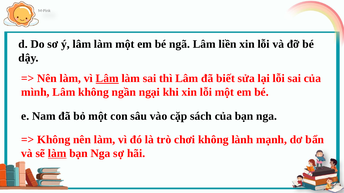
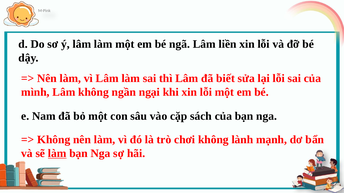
Lâm at (107, 79) underline: present -> none
